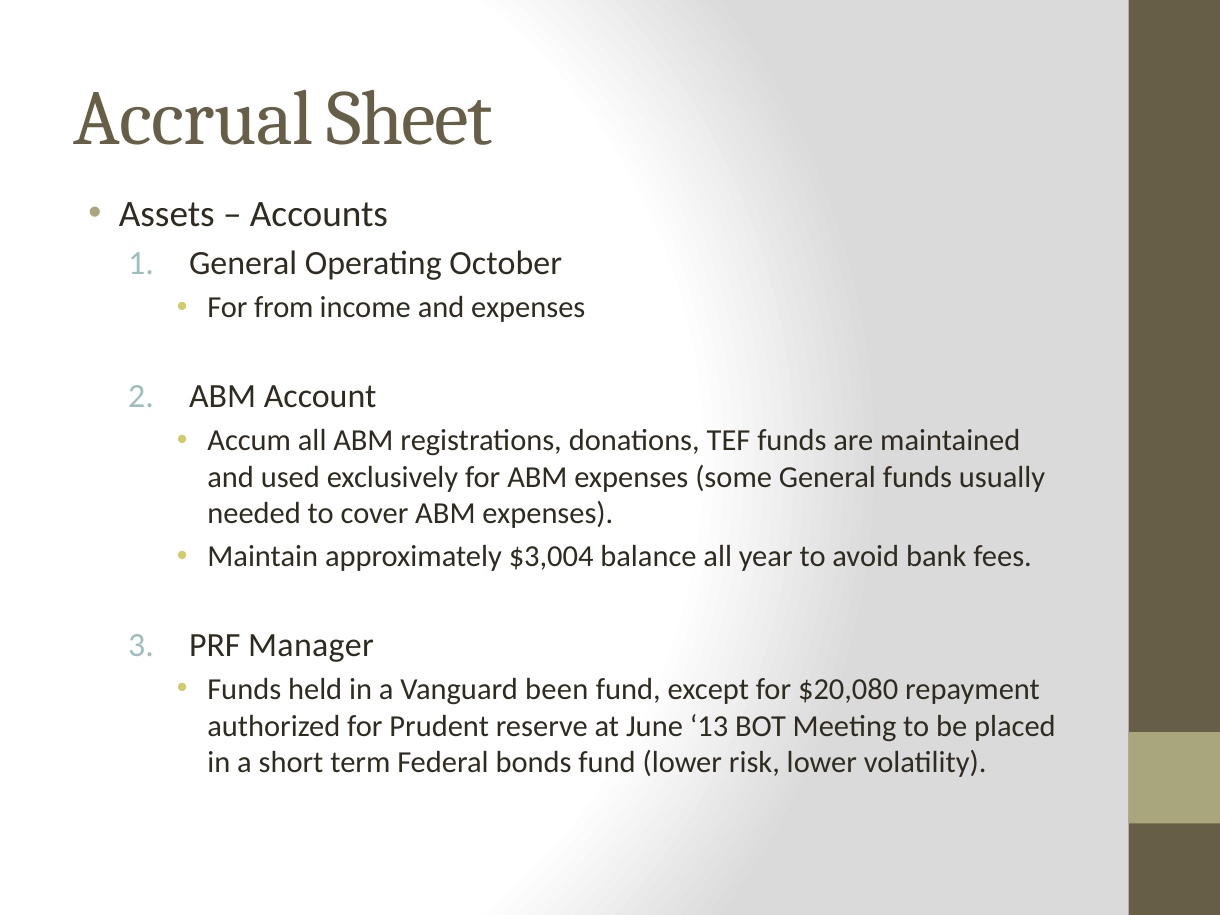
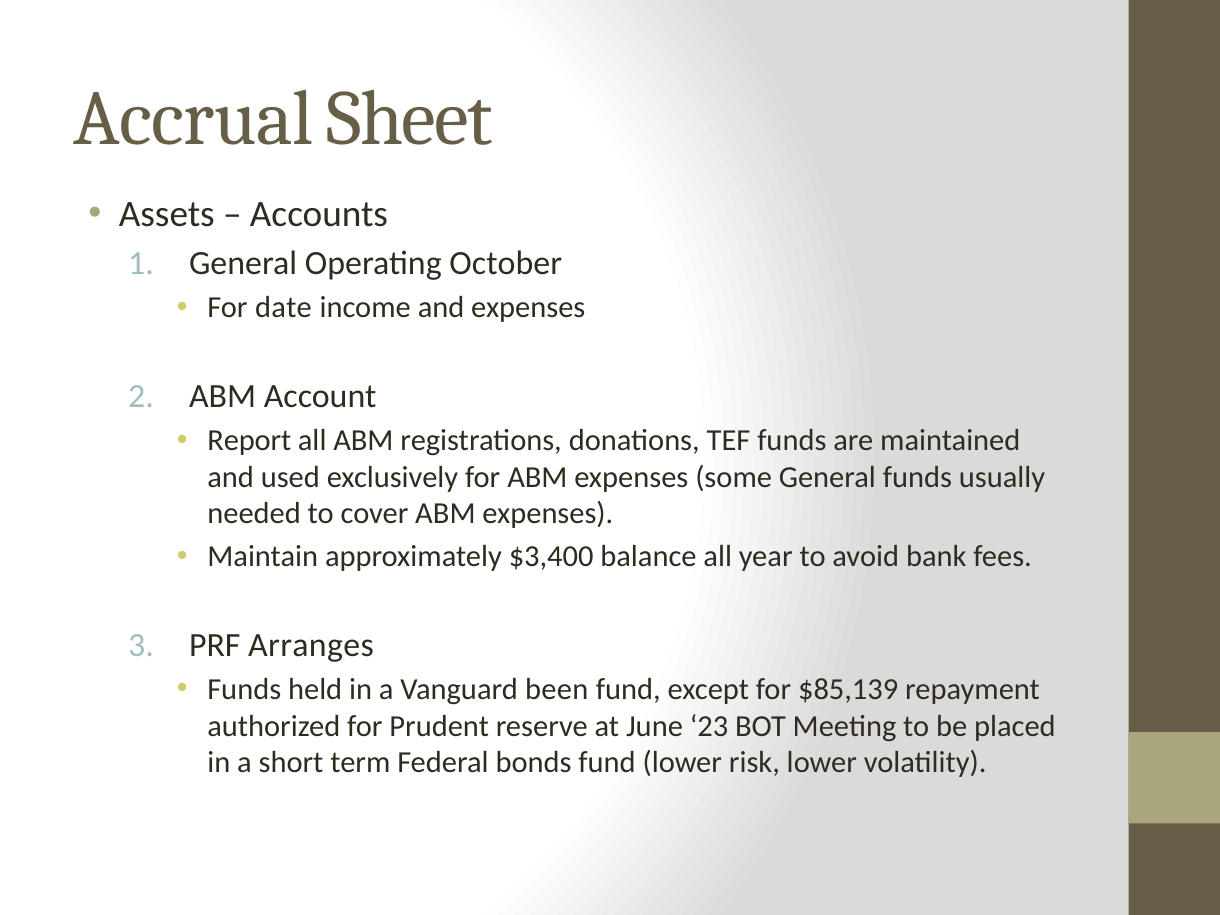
from: from -> date
Accum: Accum -> Report
$3,004: $3,004 -> $3,400
Manager: Manager -> Arranges
$20,080: $20,080 -> $85,139
13: 13 -> 23
